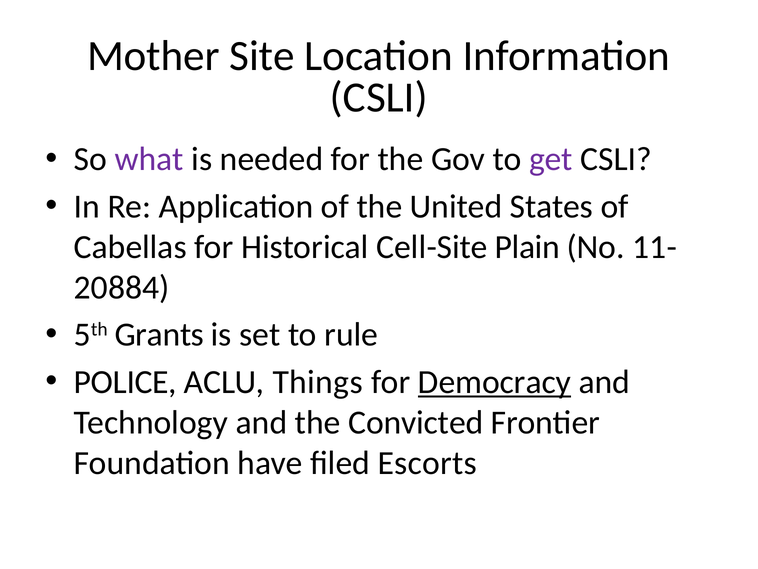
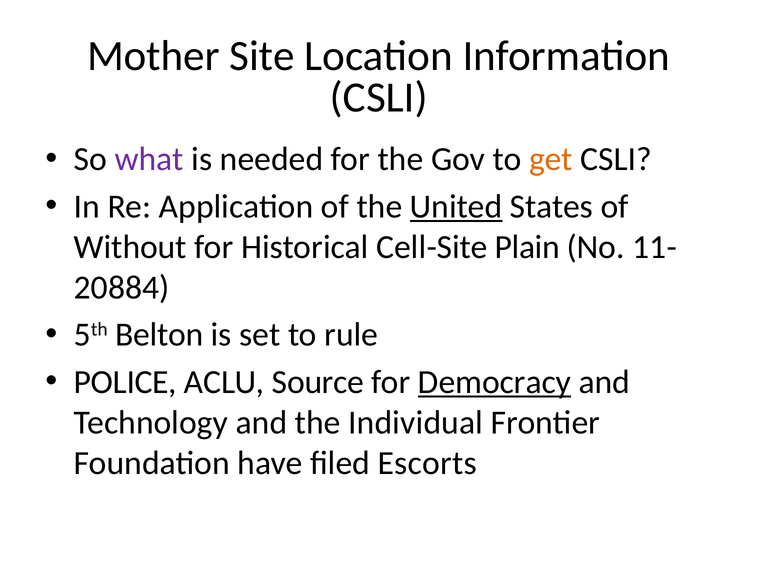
get colour: purple -> orange
United underline: none -> present
Cabellas: Cabellas -> Without
Grants: Grants -> Belton
Things: Things -> Source
Convicted: Convicted -> Individual
